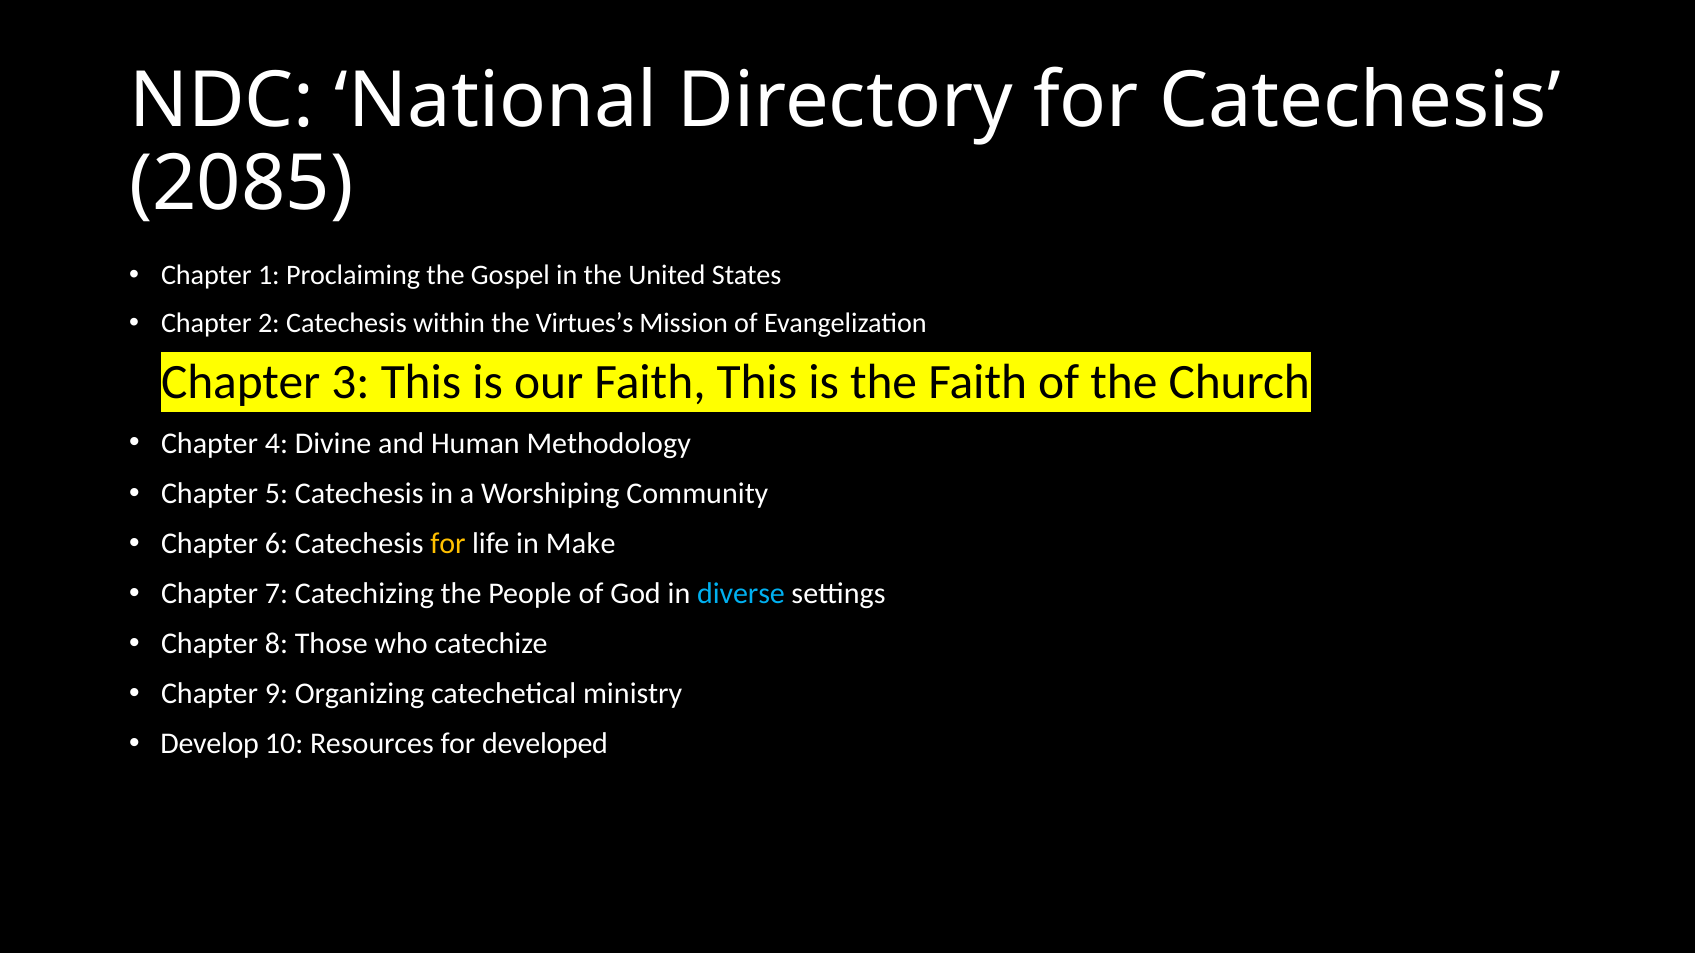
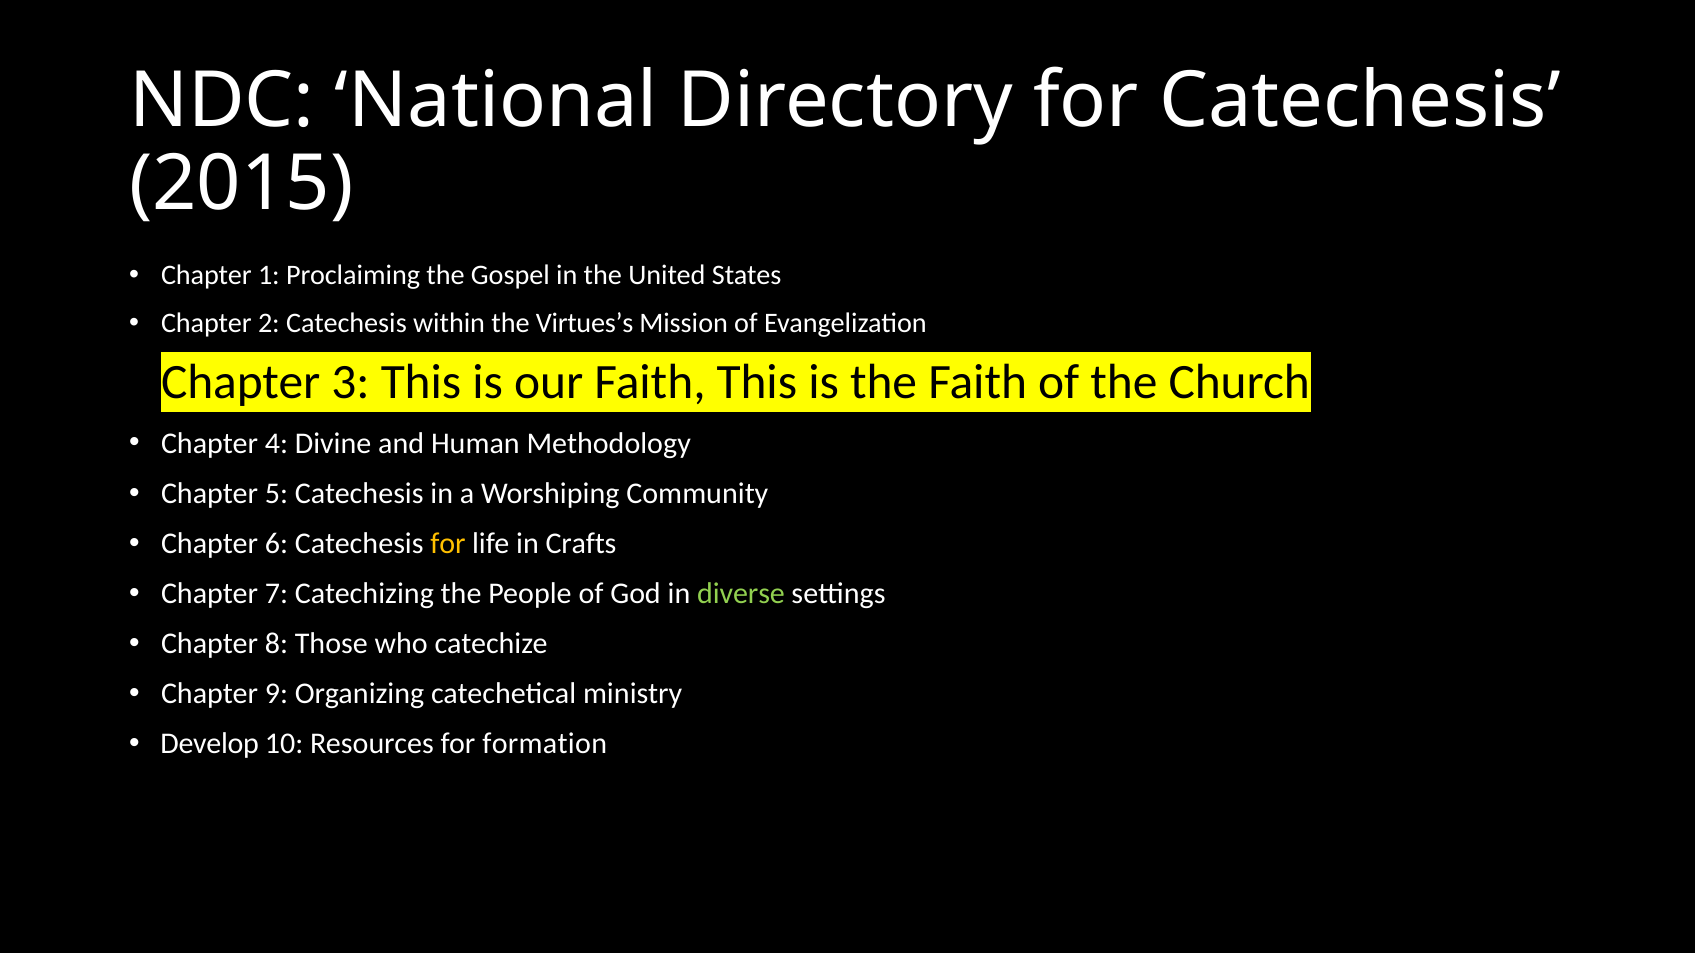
2085: 2085 -> 2015
Make: Make -> Crafts
diverse colour: light blue -> light green
developed: developed -> formation
